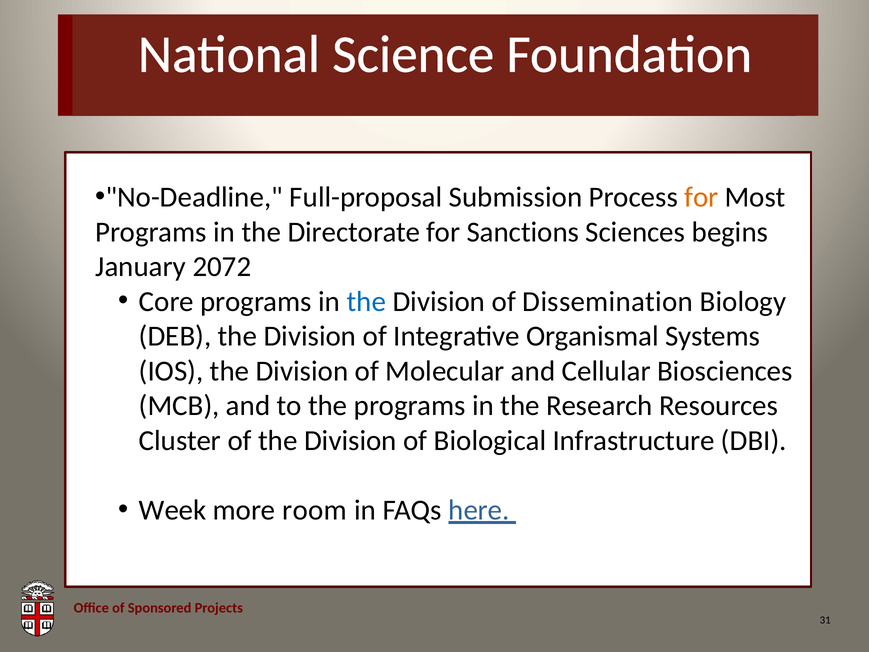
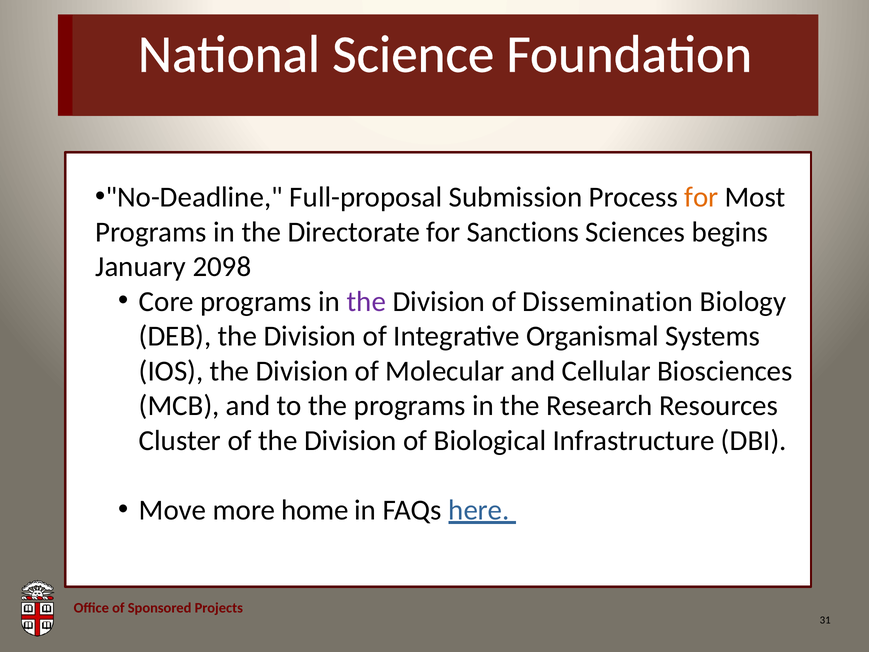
2072: 2072 -> 2098
the at (366, 301) colour: blue -> purple
Week: Week -> Move
room: room -> home
